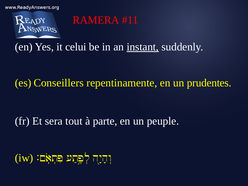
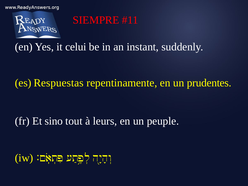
RAMERA: RAMERA -> SIEMPRE
instant underline: present -> none
Conseillers: Conseillers -> Respuestas
sera: sera -> sino
parte: parte -> leurs
